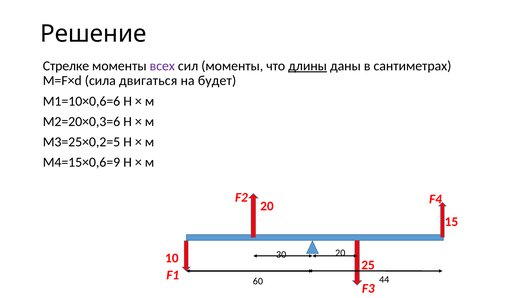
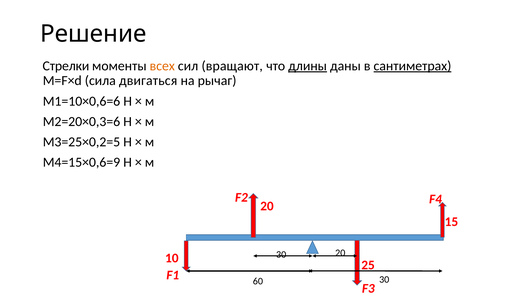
Стрелке: Стрелке -> Стрелки
всех colour: purple -> orange
сил моменты: моменты -> вращают
сантиметрах underline: none -> present
будет: будет -> рычаг
60 44: 44 -> 30
